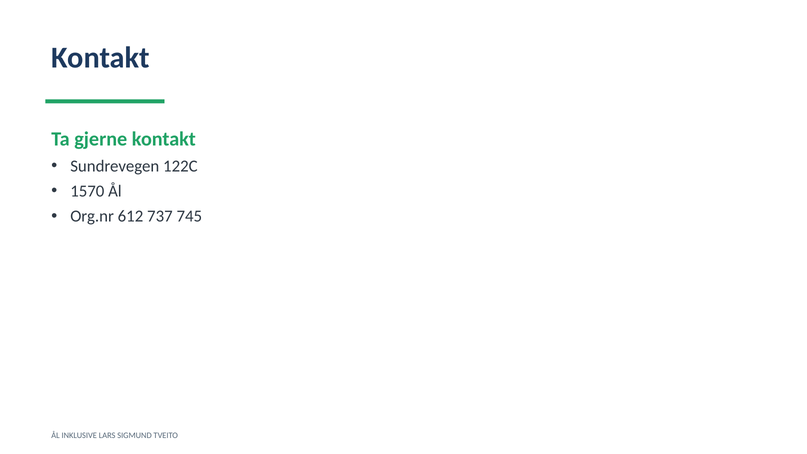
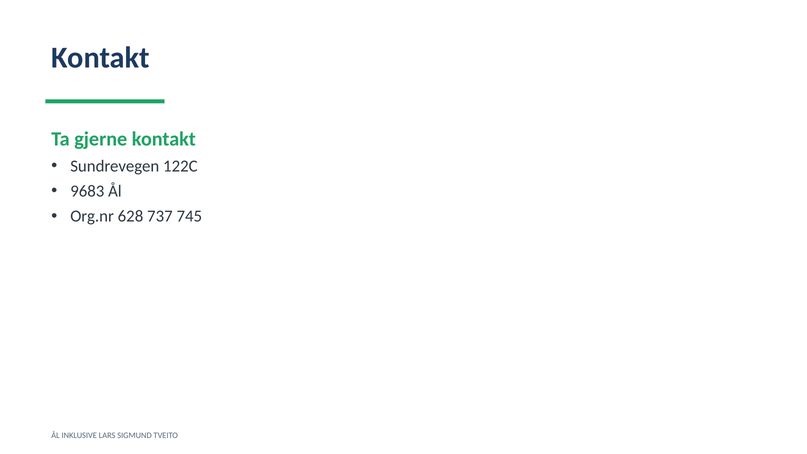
1570: 1570 -> 9683
612: 612 -> 628
